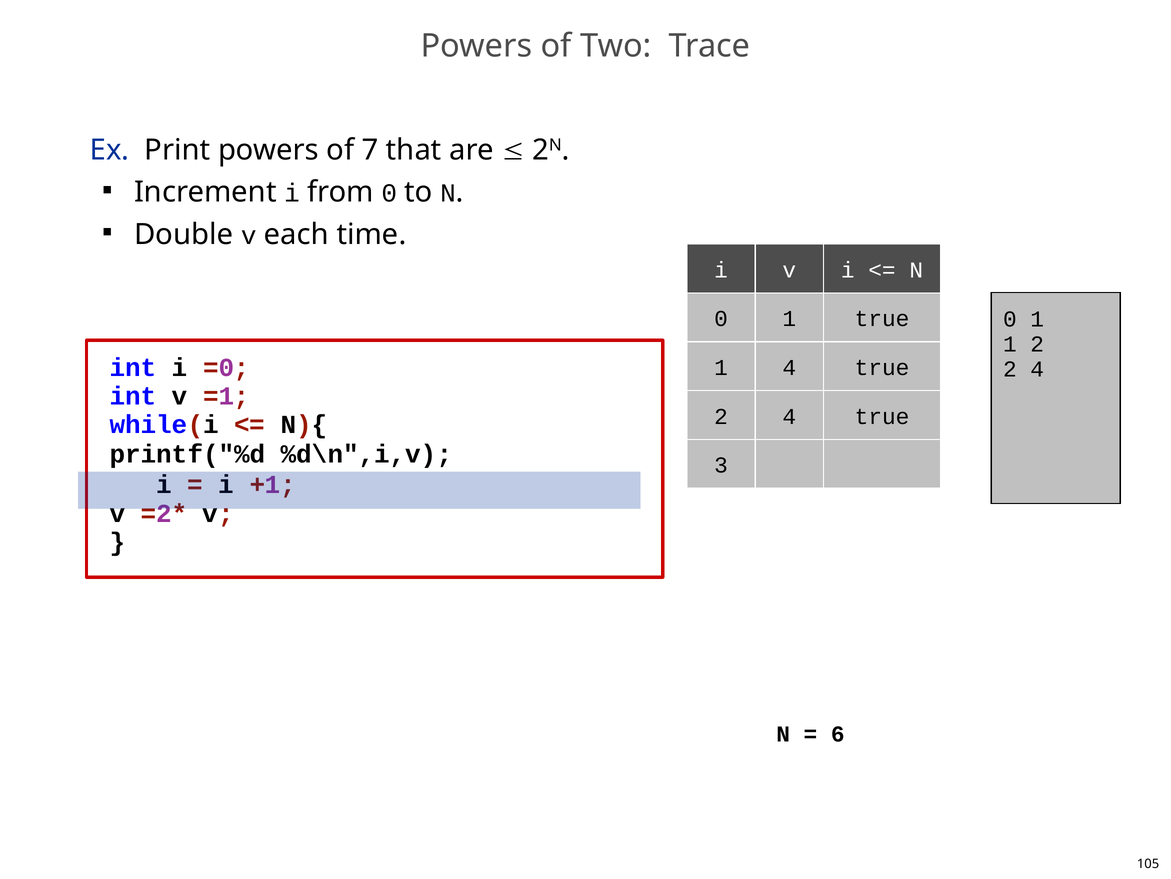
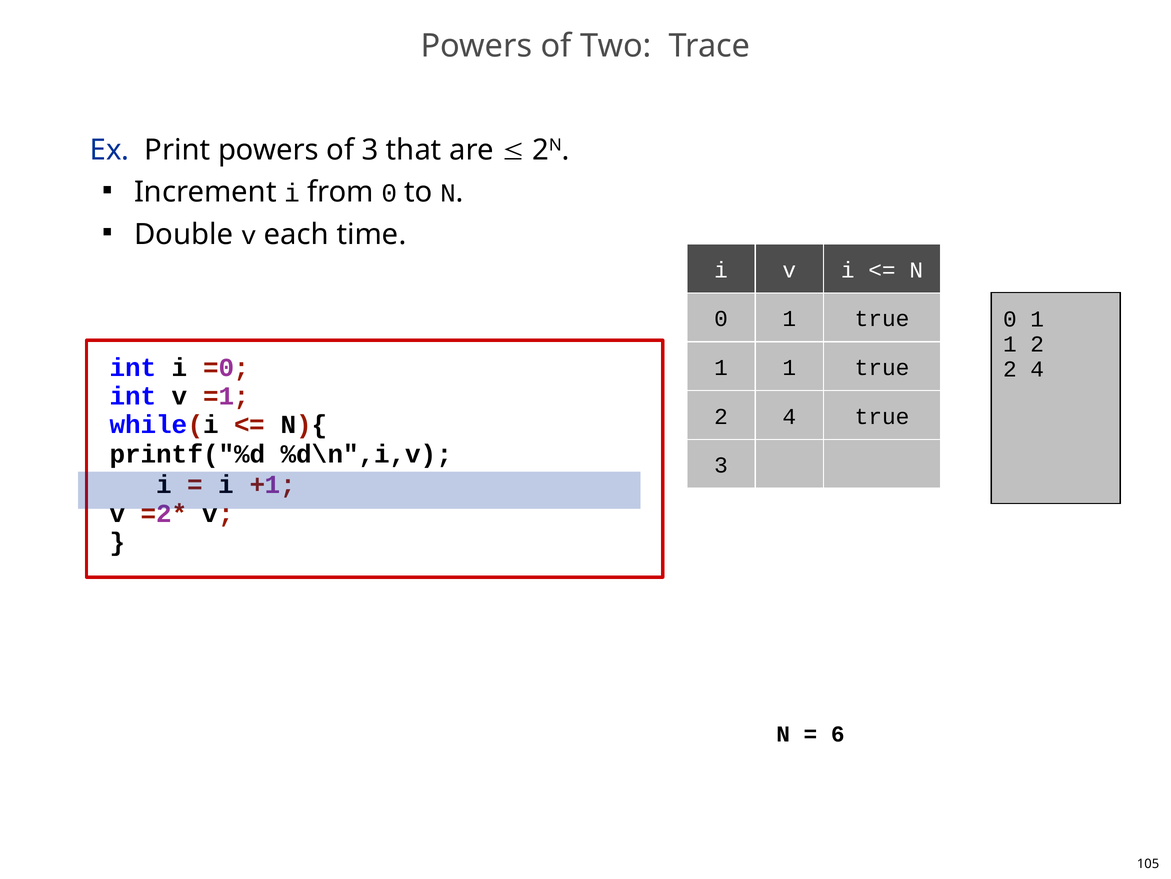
of 7: 7 -> 3
4 at (789, 367): 4 -> 1
